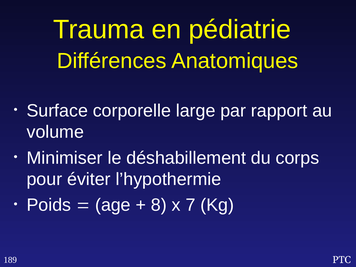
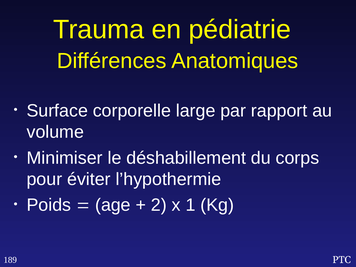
8: 8 -> 2
7: 7 -> 1
